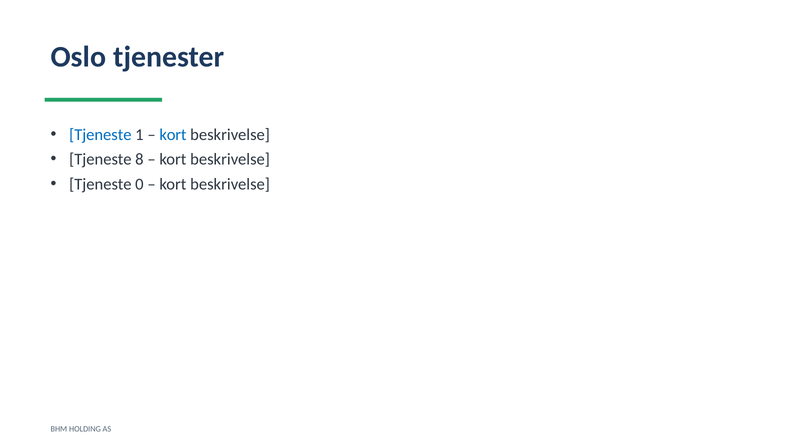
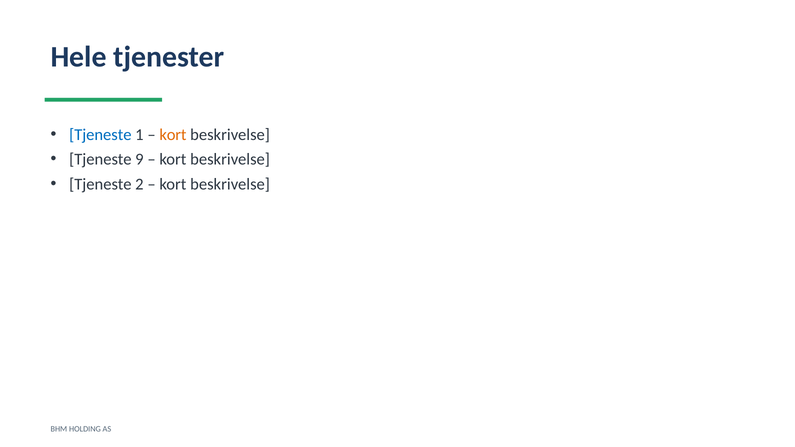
Oslo: Oslo -> Hele
kort at (173, 135) colour: blue -> orange
8: 8 -> 9
0: 0 -> 2
